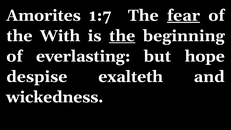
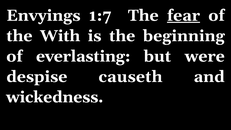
Amorites: Amorites -> Envyings
the at (122, 36) underline: present -> none
hope: hope -> were
exalteth: exalteth -> causeth
